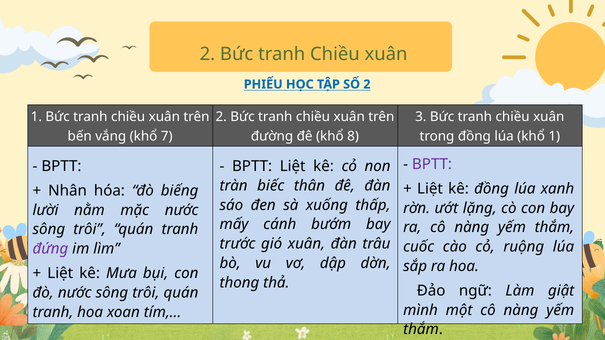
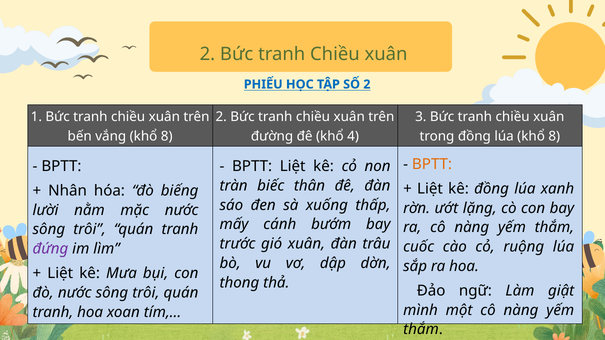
vắng khổ 7: 7 -> 8
8: 8 -> 4
lúa khổ 1: 1 -> 8
BPTT at (432, 164) colour: purple -> orange
